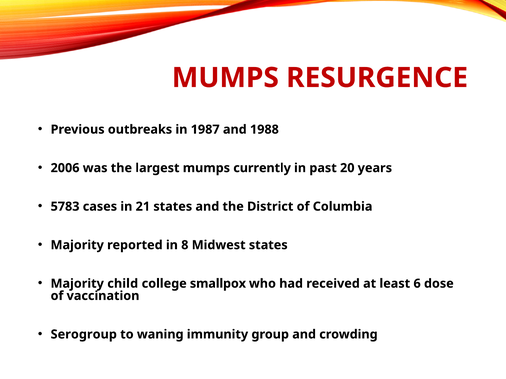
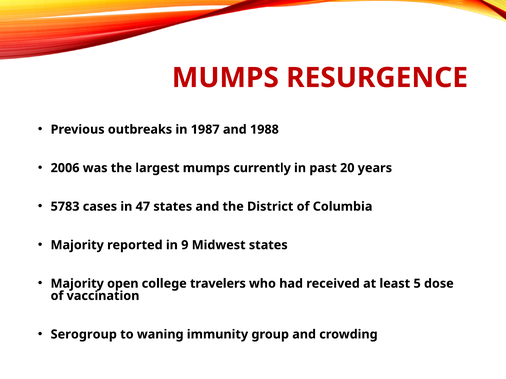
21: 21 -> 47
8: 8 -> 9
child: child -> open
smallpox: smallpox -> travelers
6: 6 -> 5
